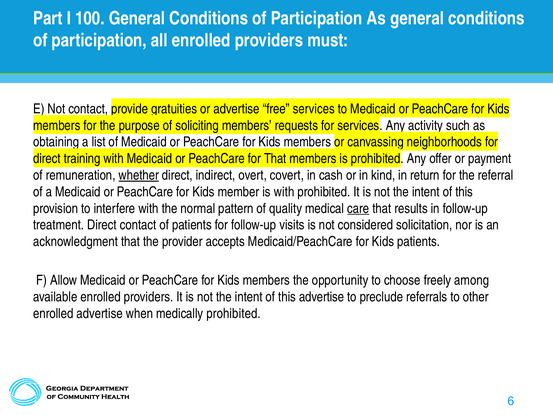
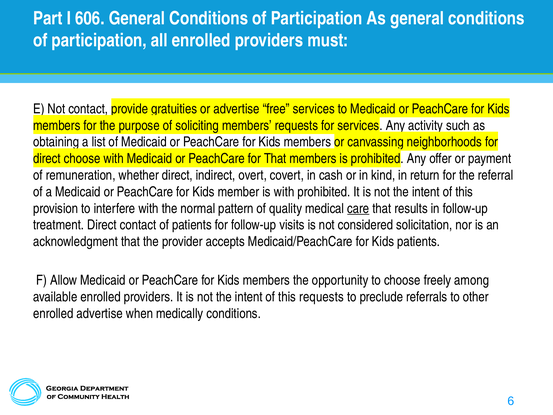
100: 100 -> 606
direct training: training -> choose
whether underline: present -> none
this advertise: advertise -> requests
medically prohibited: prohibited -> conditions
